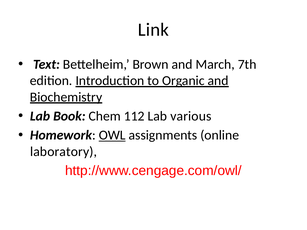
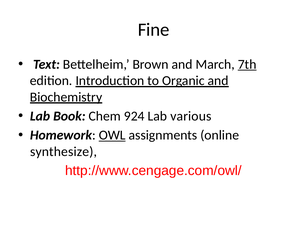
Link: Link -> Fine
7th underline: none -> present
112: 112 -> 924
laboratory: laboratory -> synthesize
